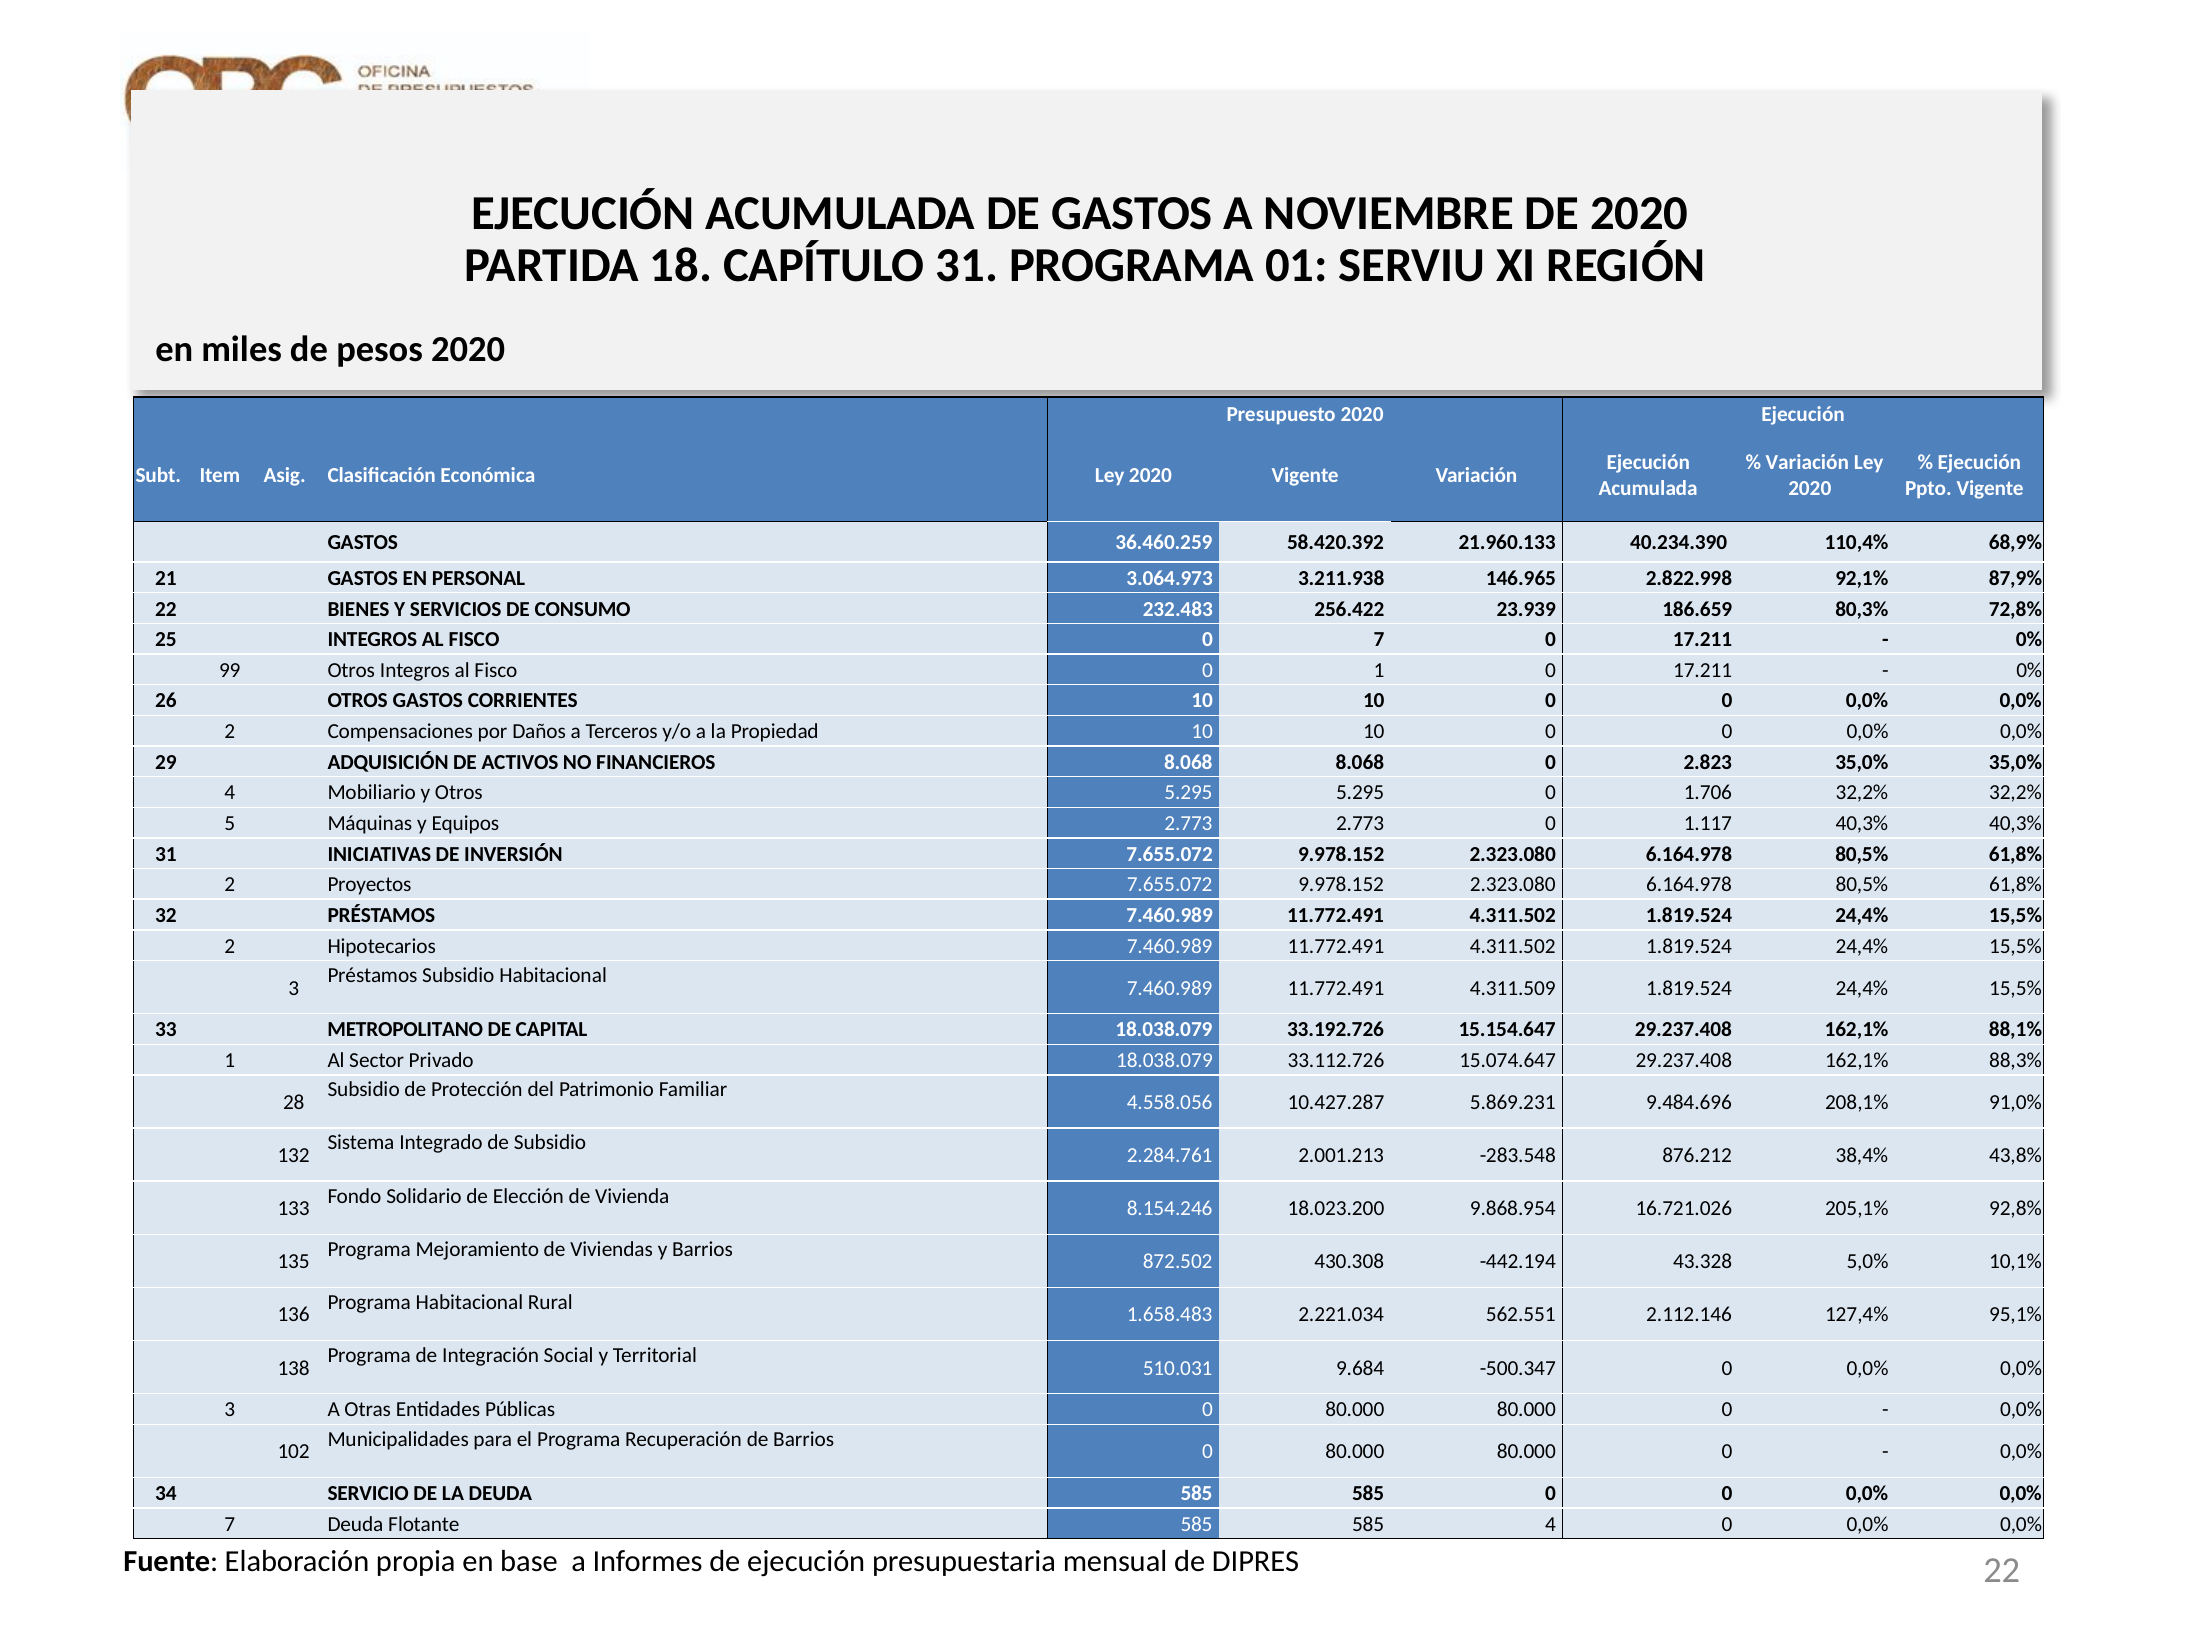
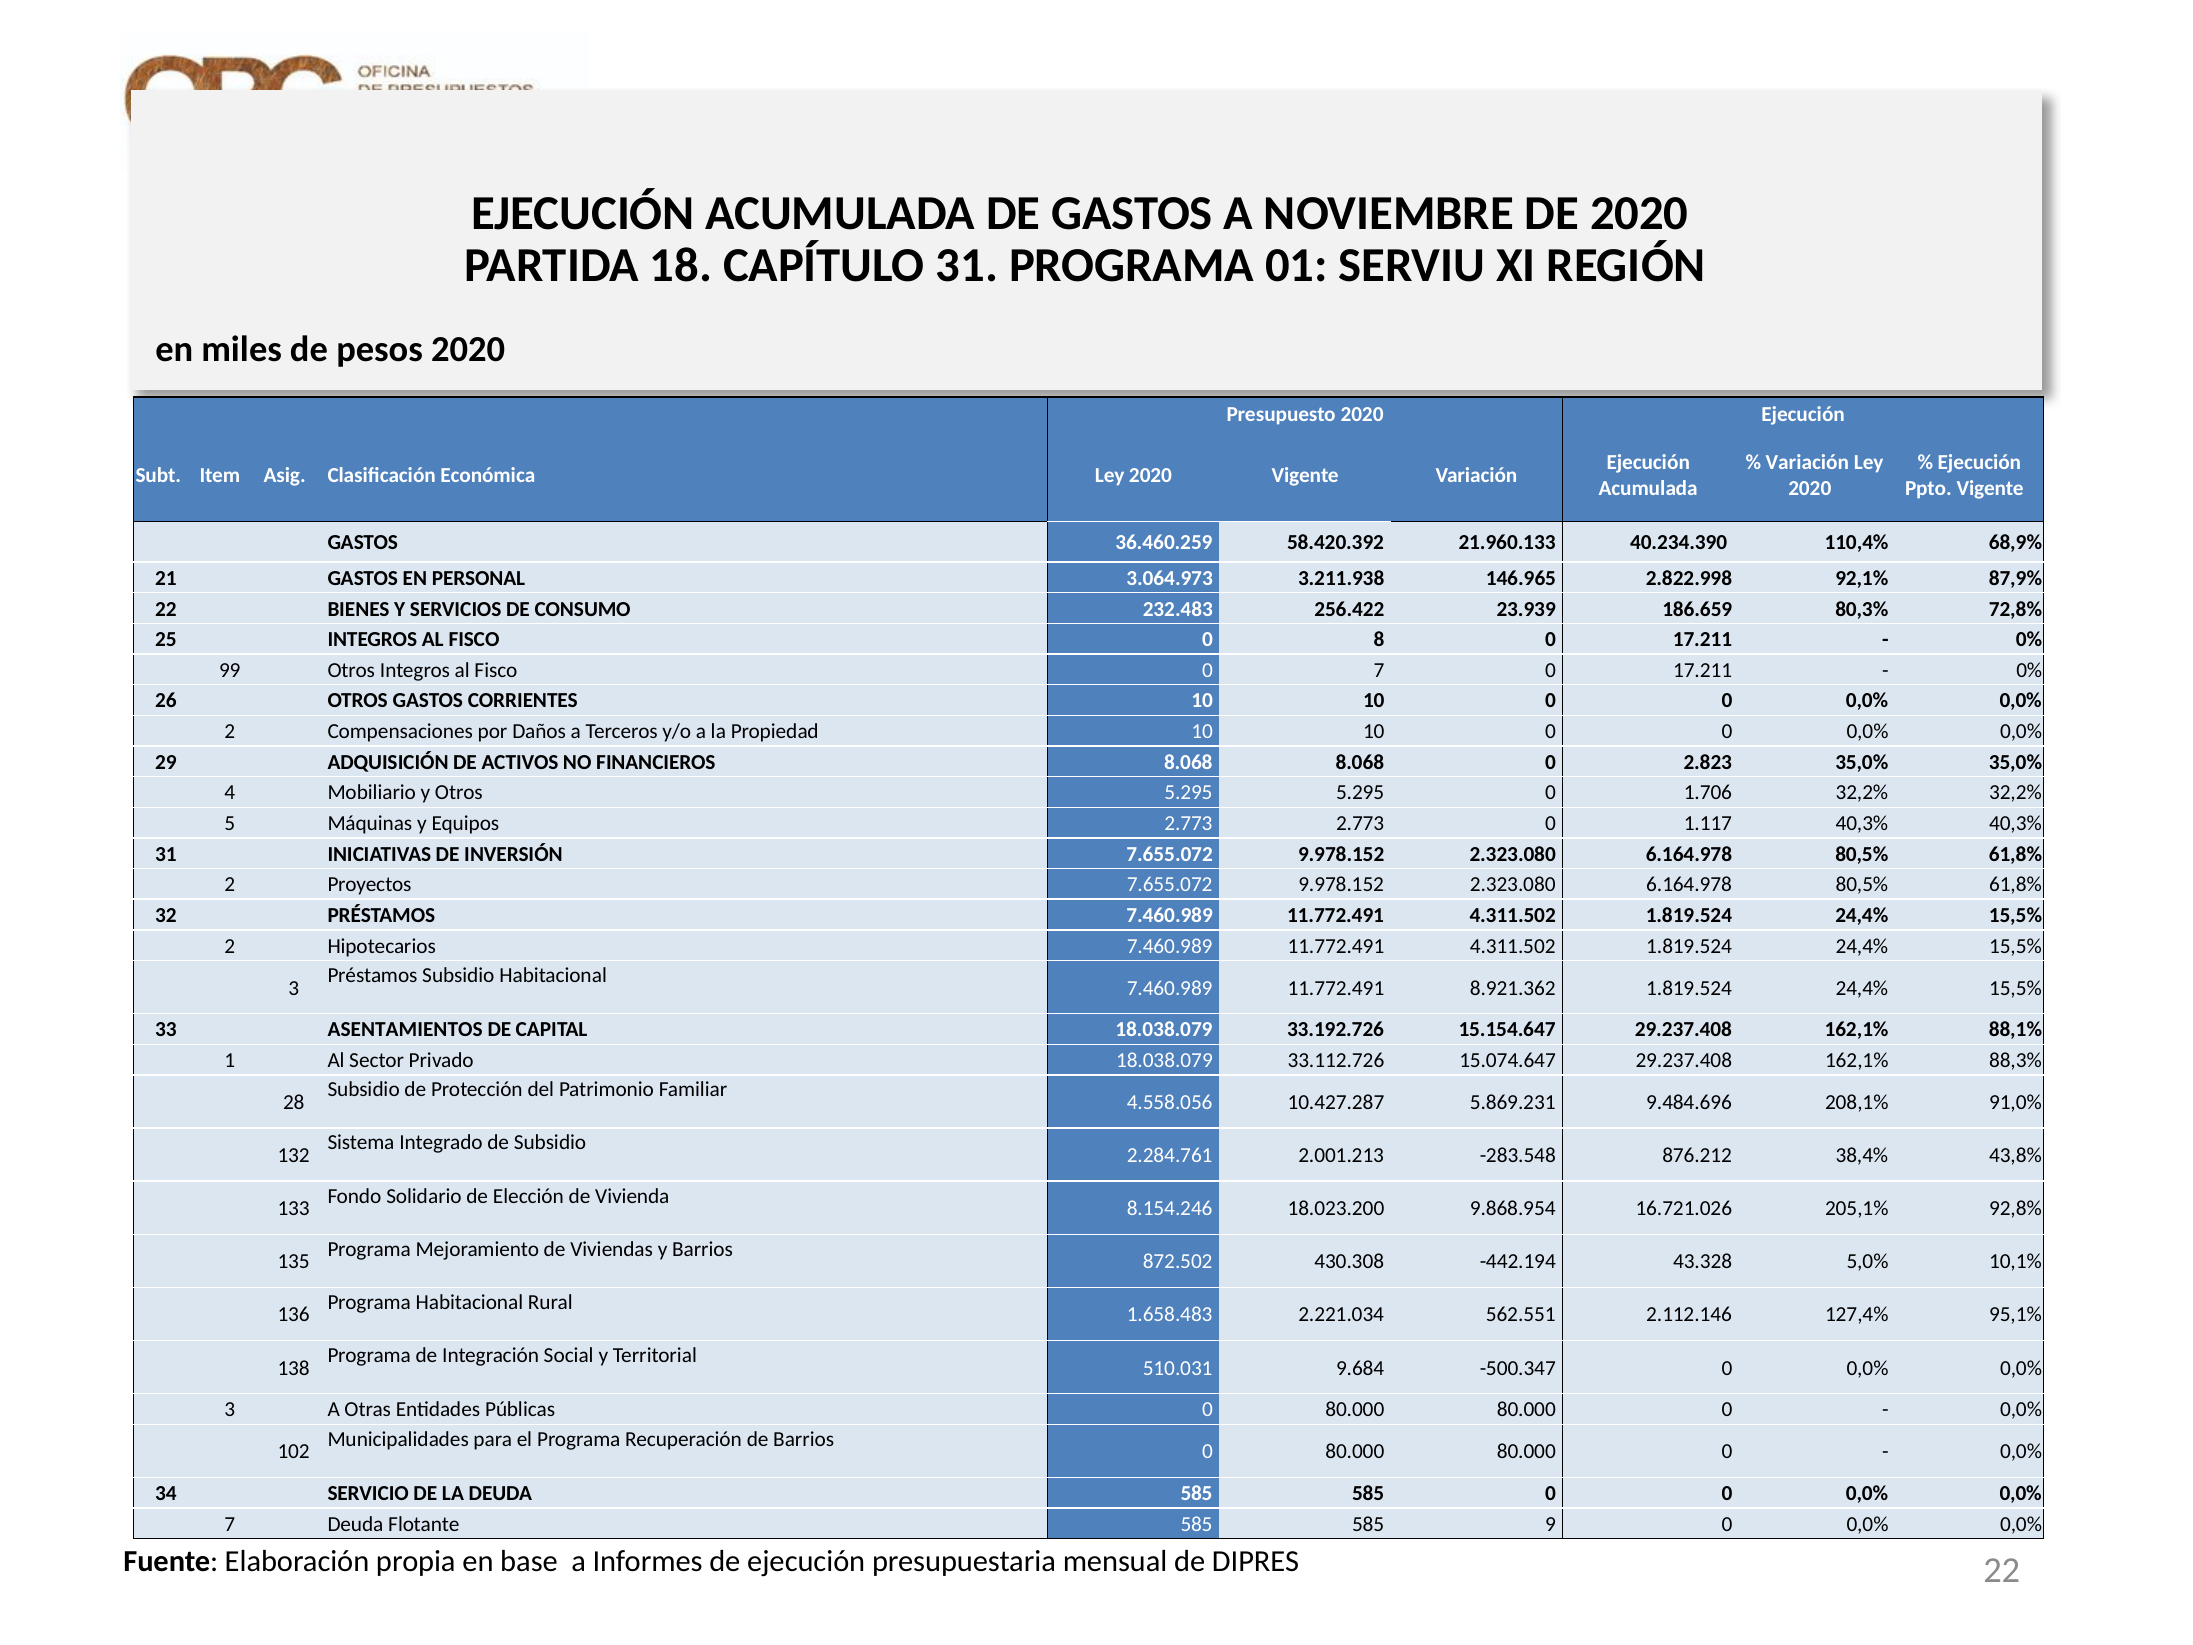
0 7: 7 -> 8
0 1: 1 -> 7
4.311.509: 4.311.509 -> 8.921.362
METROPOLITANO: METROPOLITANO -> ASENTAMIENTOS
585 4: 4 -> 9
